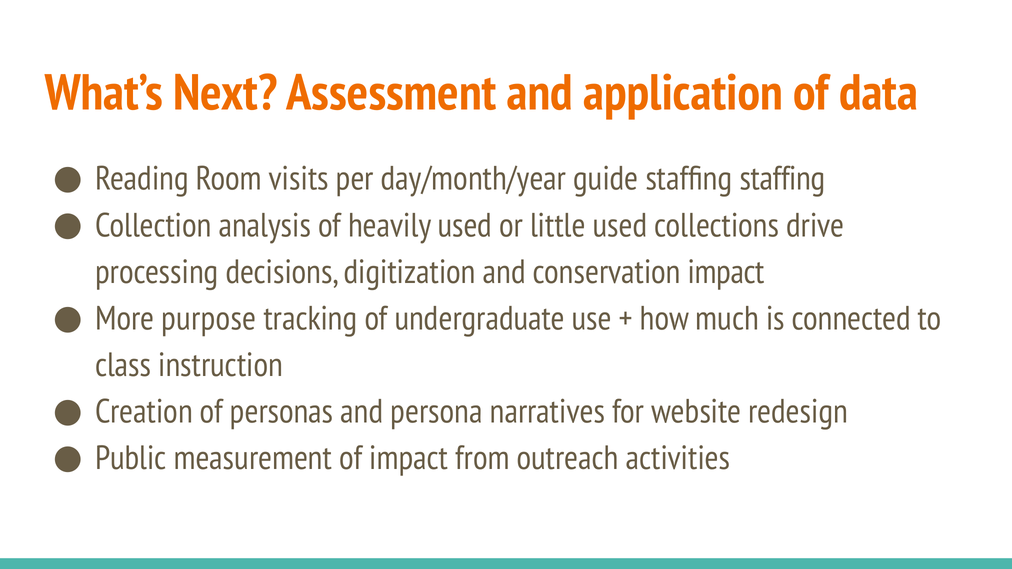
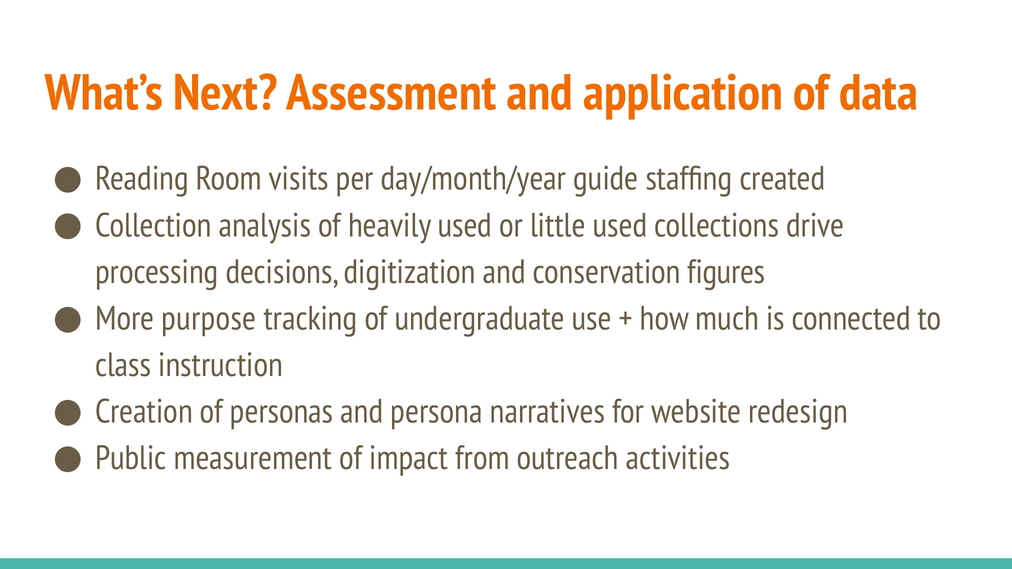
staffing staffing: staffing -> created
conservation impact: impact -> figures
